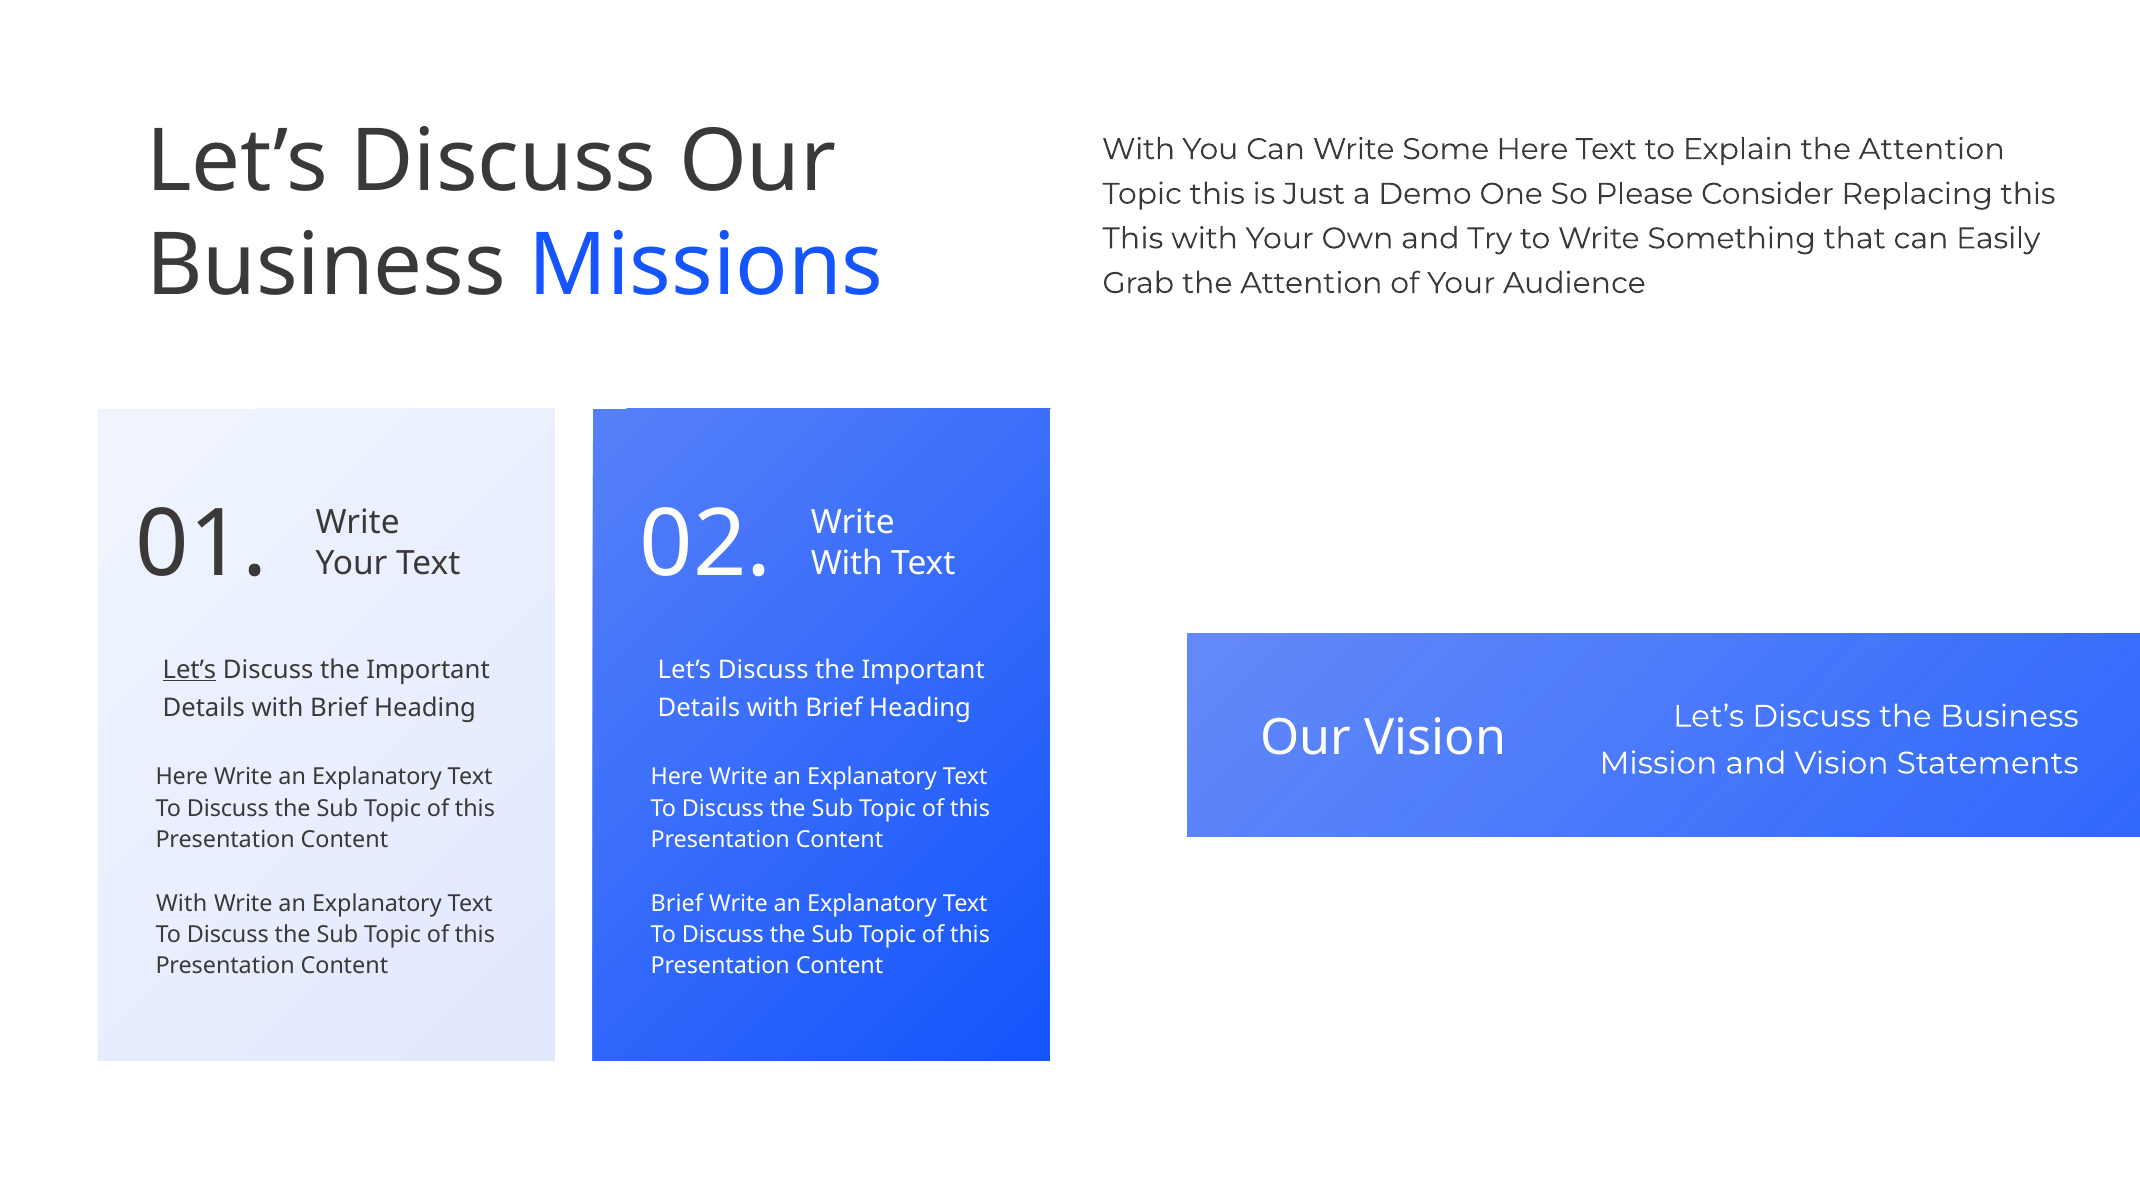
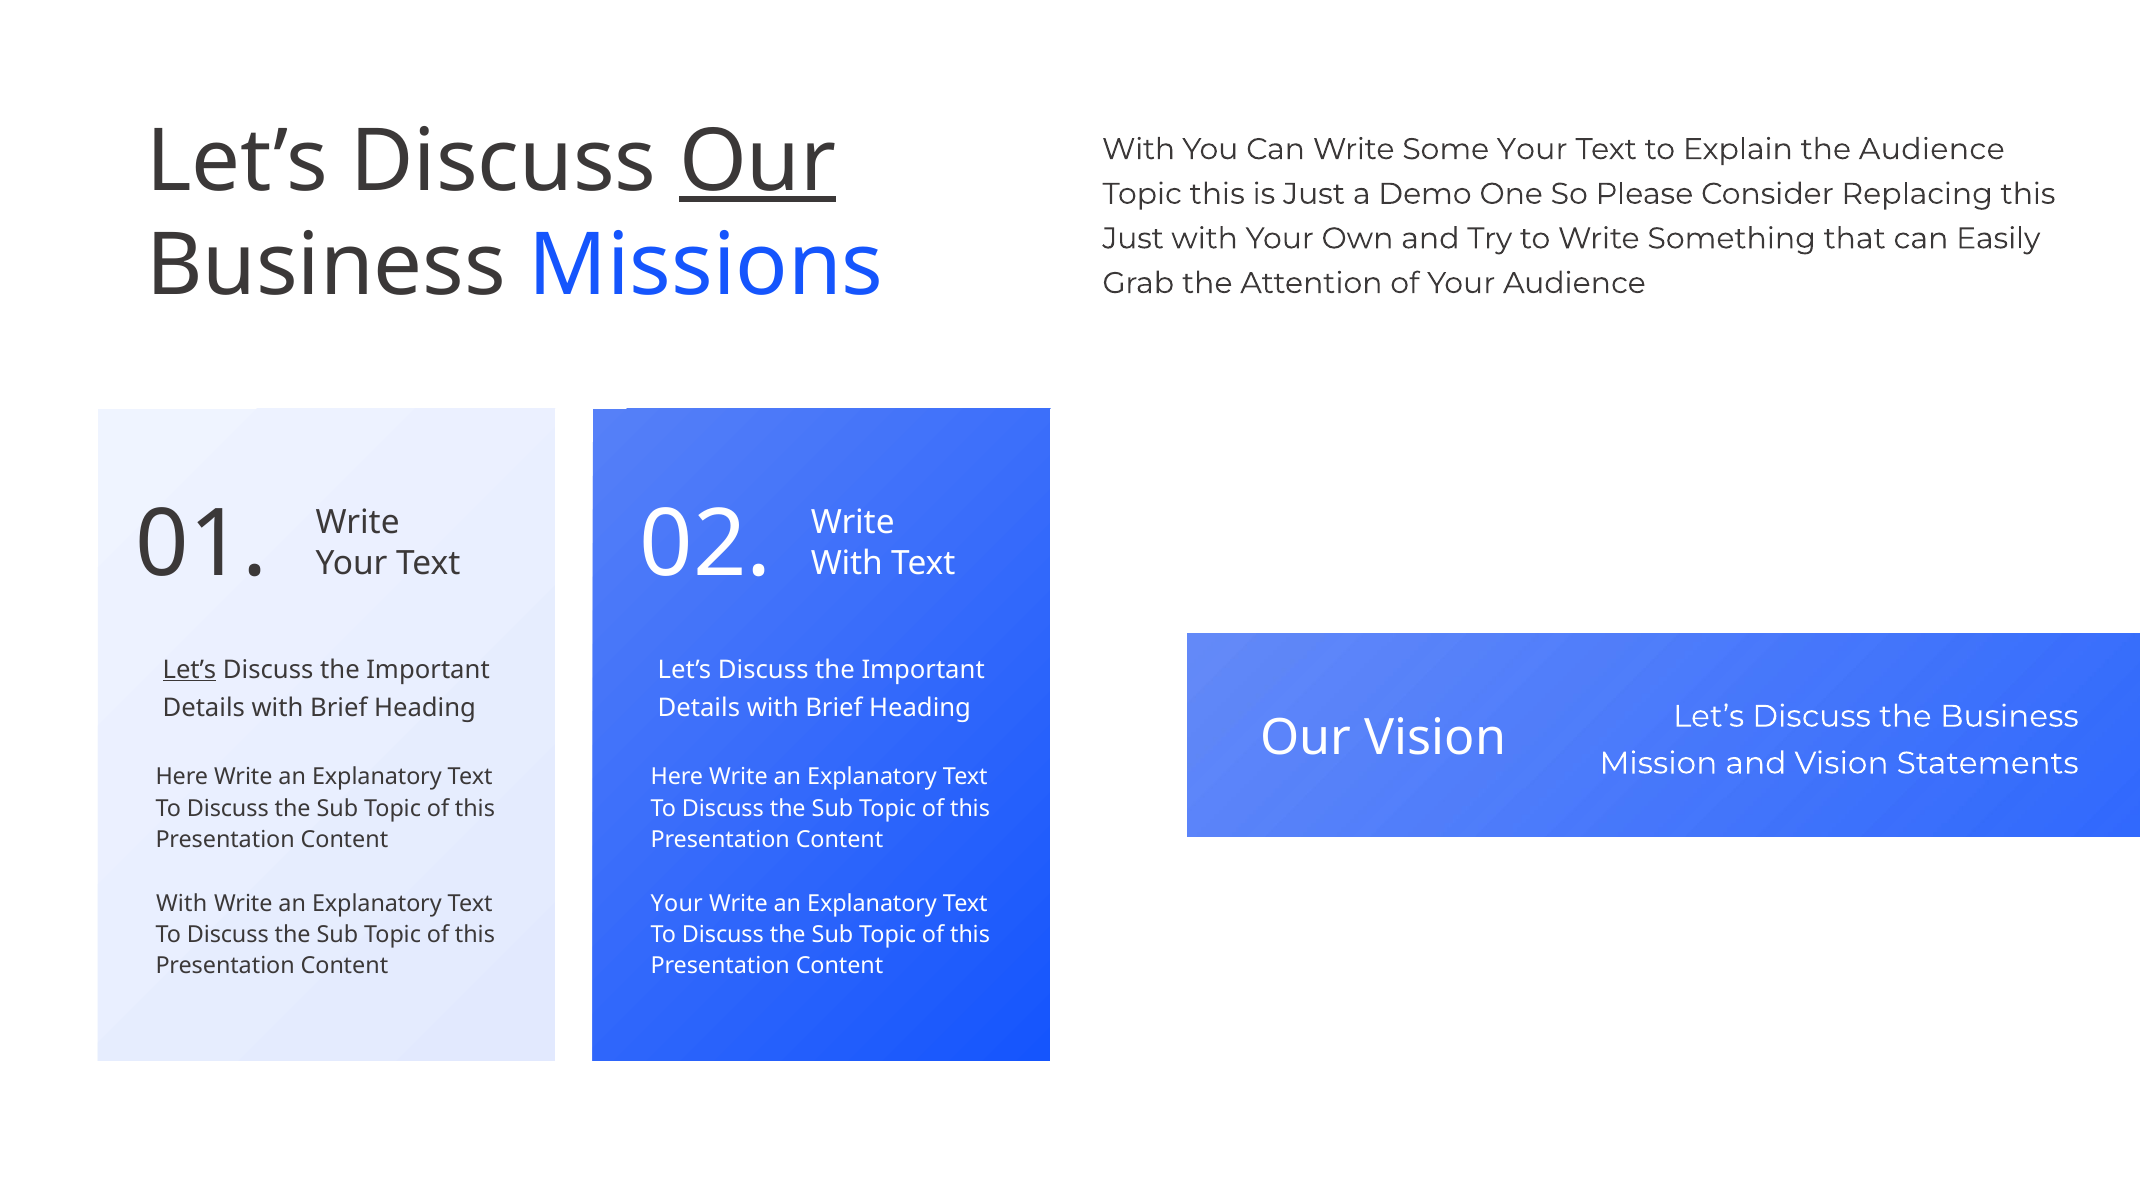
Our at (758, 162) underline: none -> present
Some Here: Here -> Your
Explain the Attention: Attention -> Audience
This at (1133, 238): This -> Just
Brief at (677, 904): Brief -> Your
